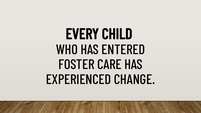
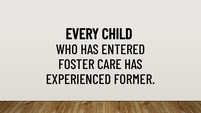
CHANGE: CHANGE -> FORMER
